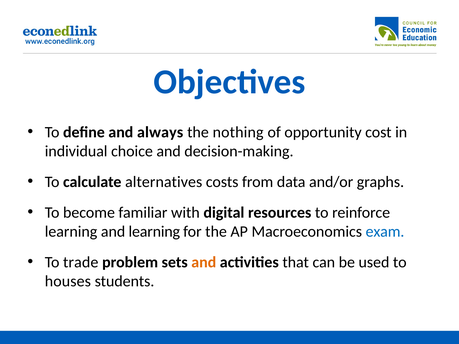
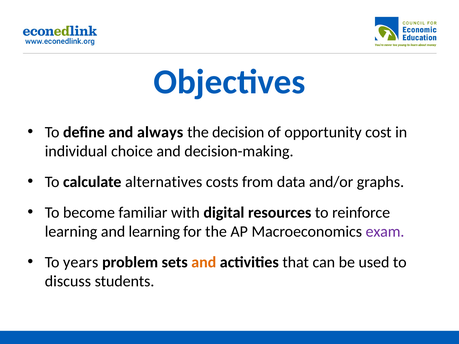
nothing: nothing -> decision
exam colour: blue -> purple
trade: trade -> years
houses: houses -> discuss
